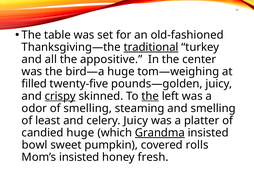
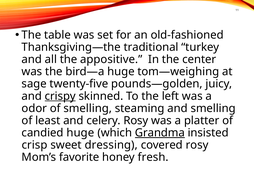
traditional underline: present -> none
filled: filled -> sage
the at (150, 96) underline: present -> none
celery Juicy: Juicy -> Rosy
bowl: bowl -> crisp
pumpkin: pumpkin -> dressing
covered rolls: rolls -> rosy
Mom’s insisted: insisted -> favorite
